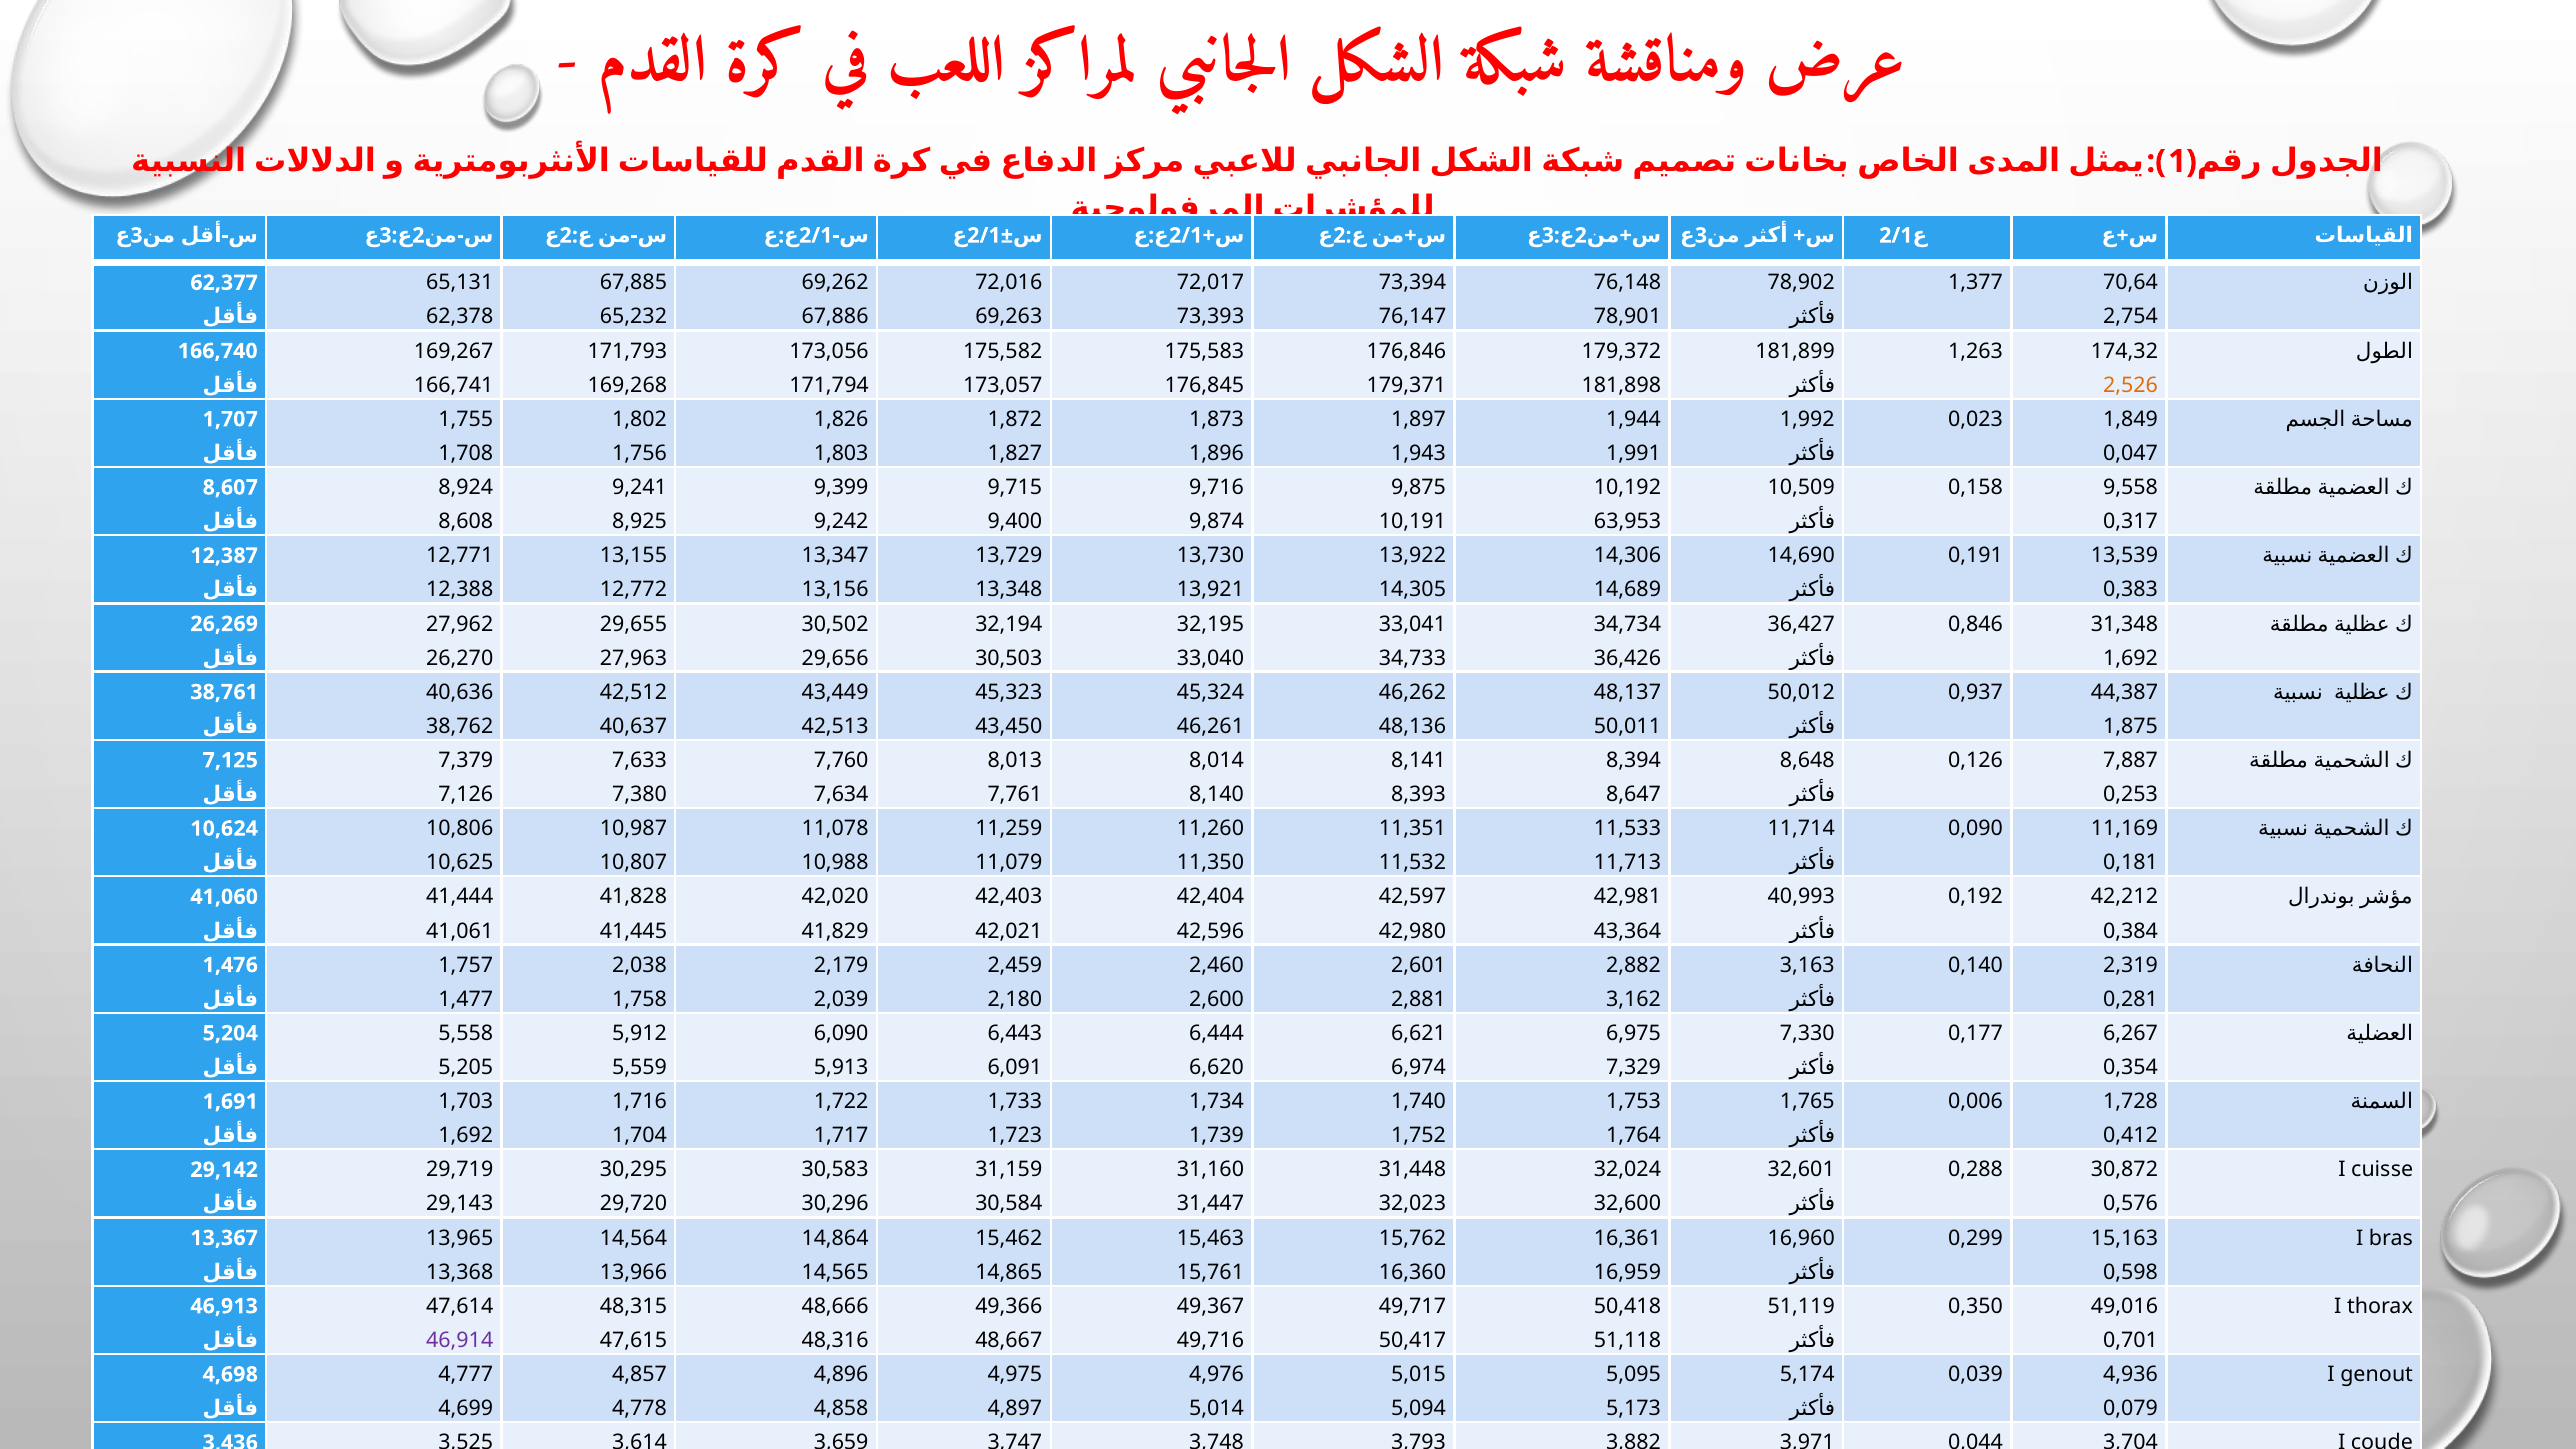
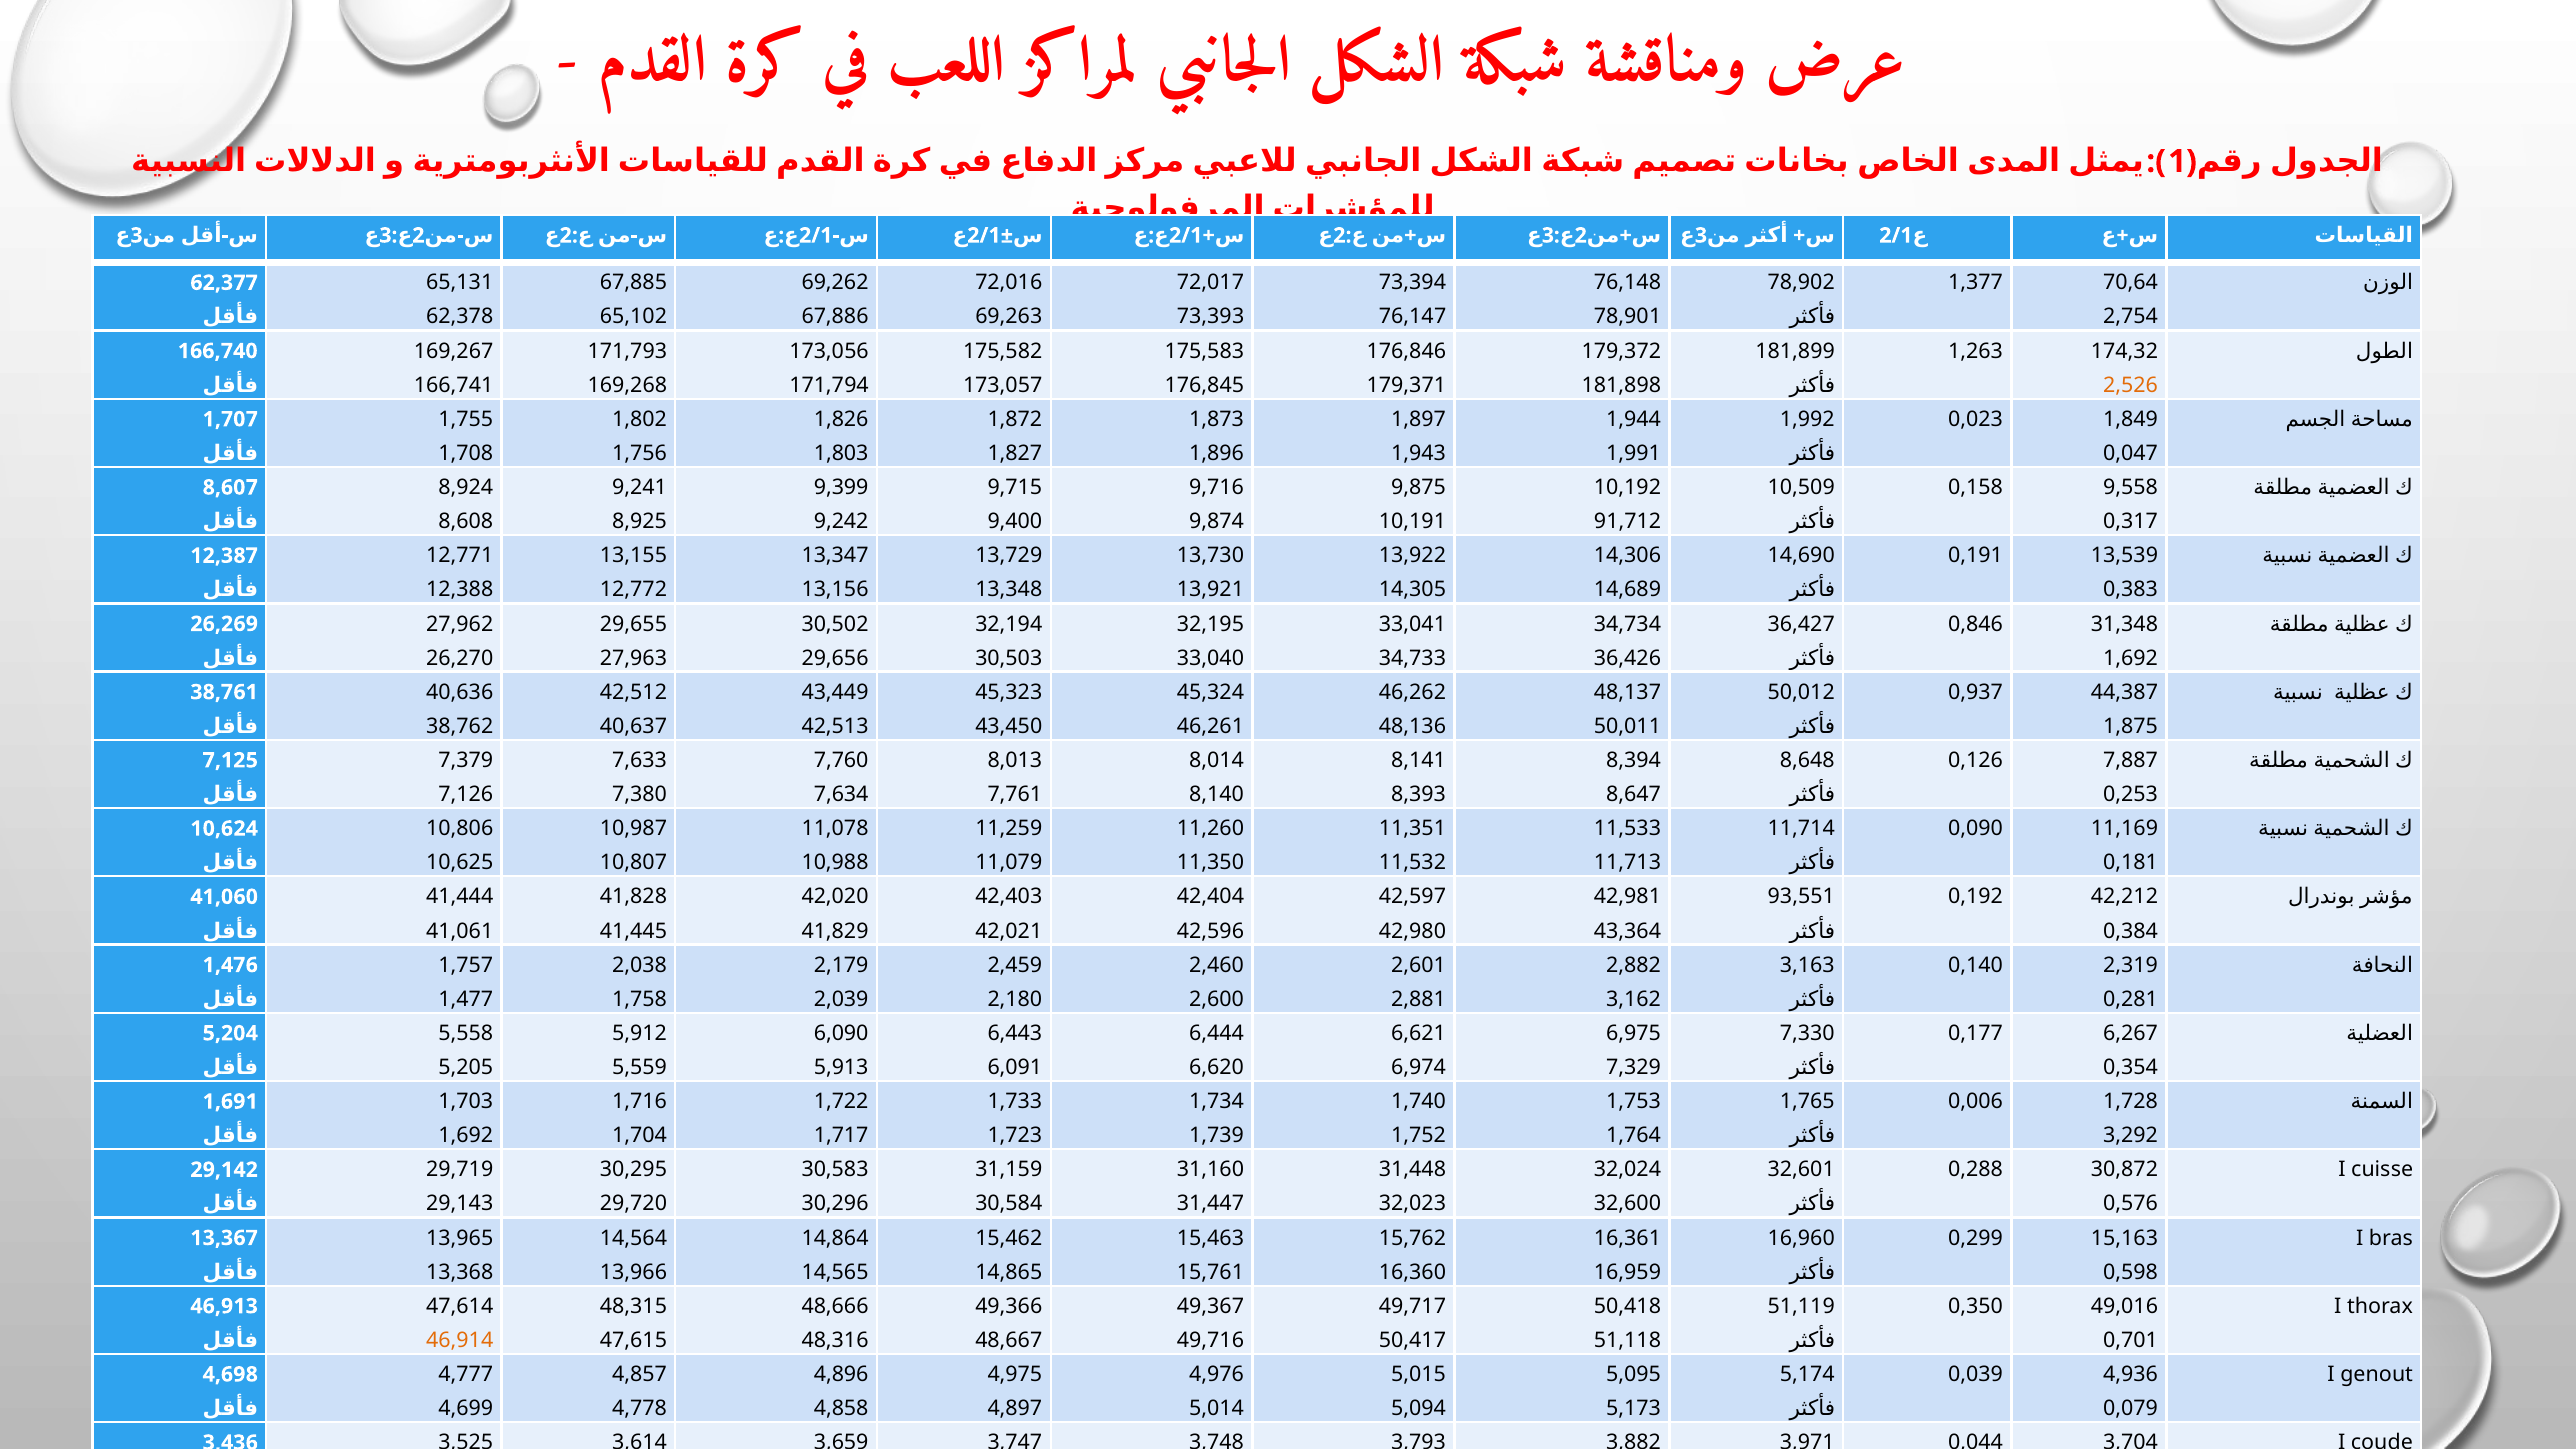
65,232: 65,232 -> 65,102
63,953: 63,953 -> 91,712
40,993: 40,993 -> 93,551
0,412: 0,412 -> 3,292
46,914 colour: purple -> orange
